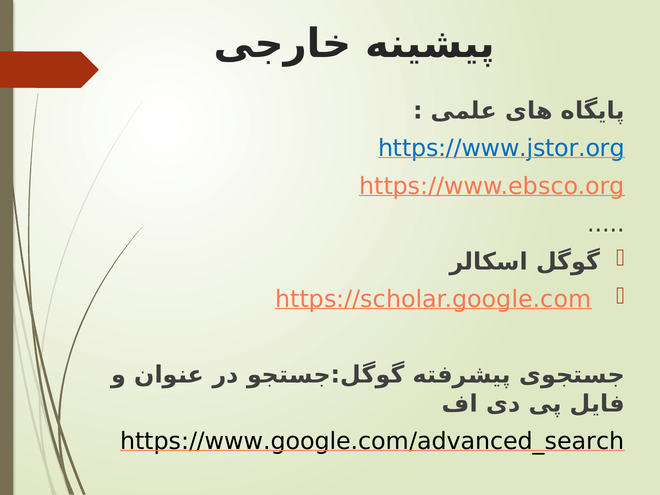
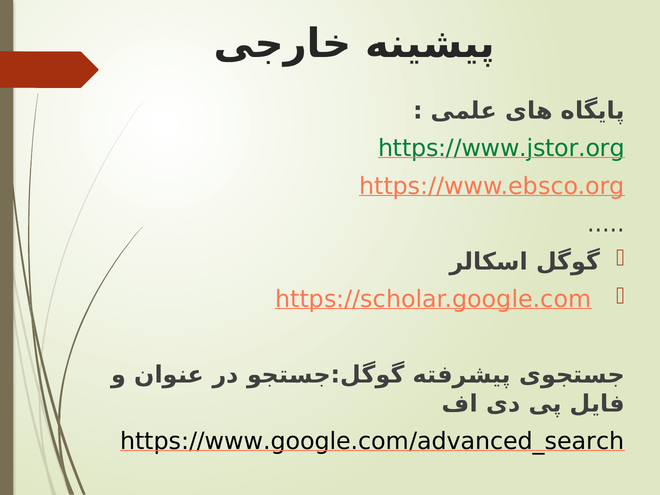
https://www.jstor.org colour: blue -> green
